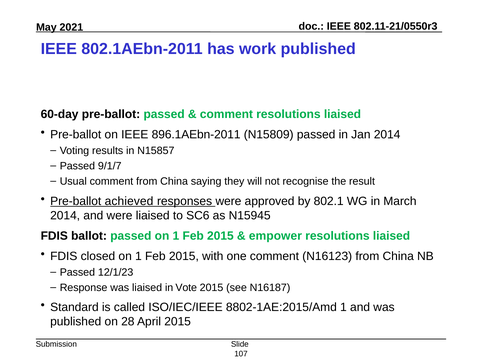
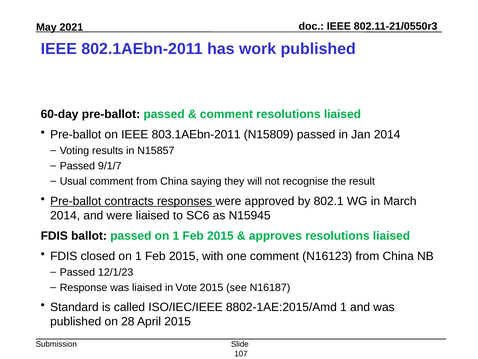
896.1AEbn-2011: 896.1AEbn-2011 -> 803.1AEbn-2011
achieved: achieved -> contracts
empower: empower -> approves
